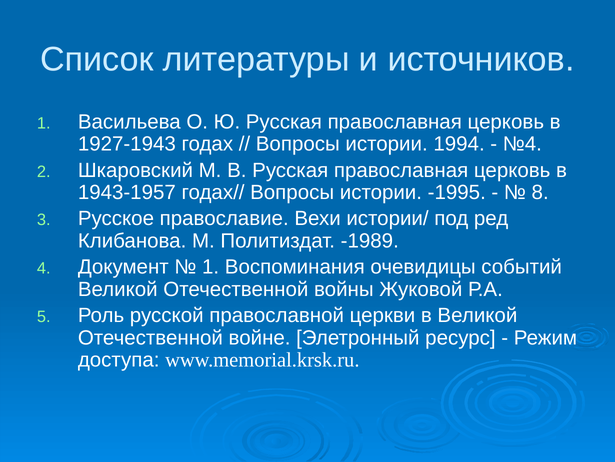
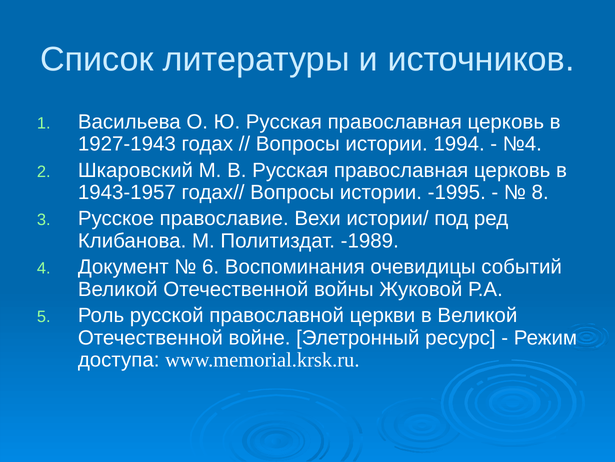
1 at (211, 267): 1 -> 6
